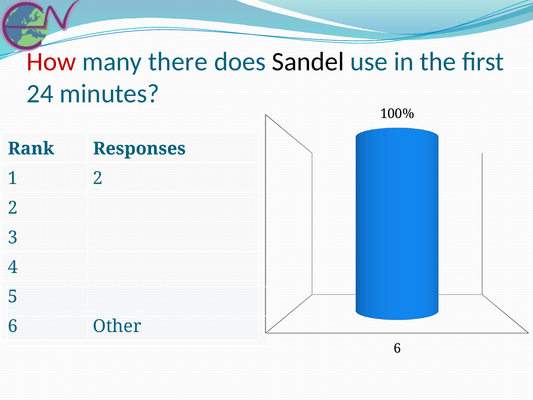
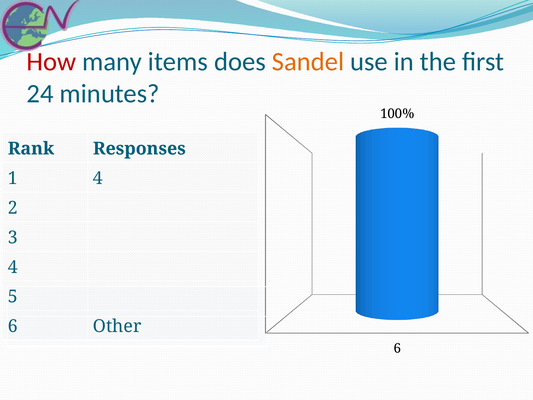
there: there -> items
Sandel colour: black -> orange
1 2: 2 -> 4
